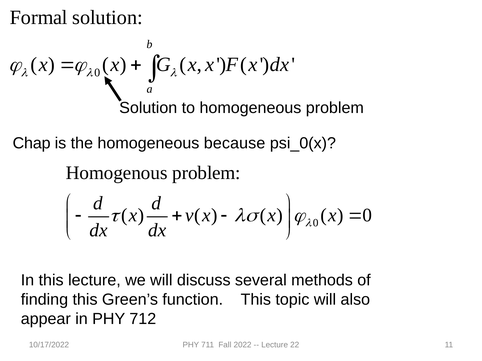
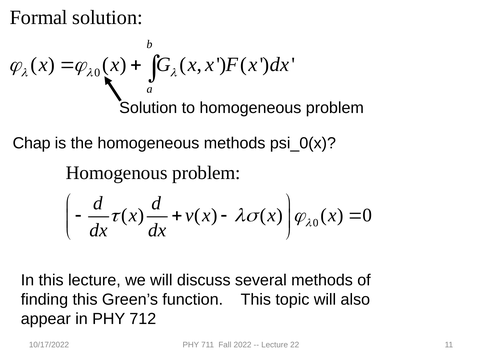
homogeneous because: because -> methods
